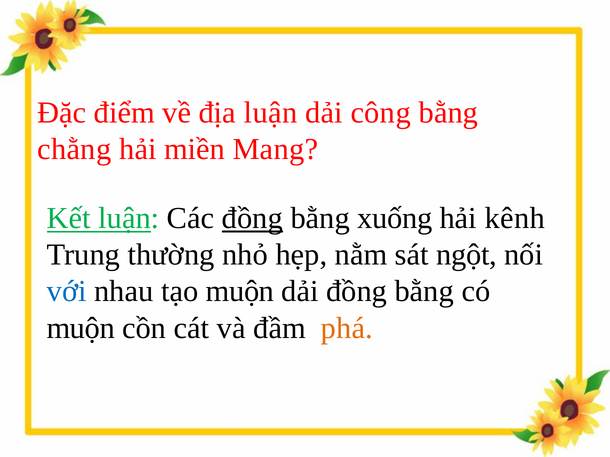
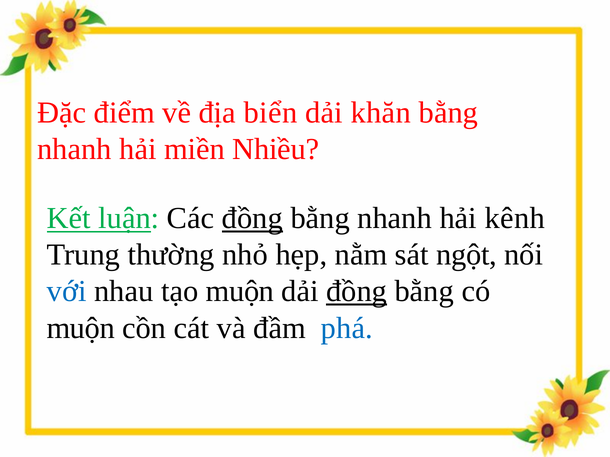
địa luận: luận -> biển
công: công -> khăn
chằng at (74, 149): chằng -> nhanh
Mang: Mang -> Nhiều
xuống at (395, 219): xuống -> nhanh
đồng at (357, 292) underline: none -> present
phá colour: orange -> blue
